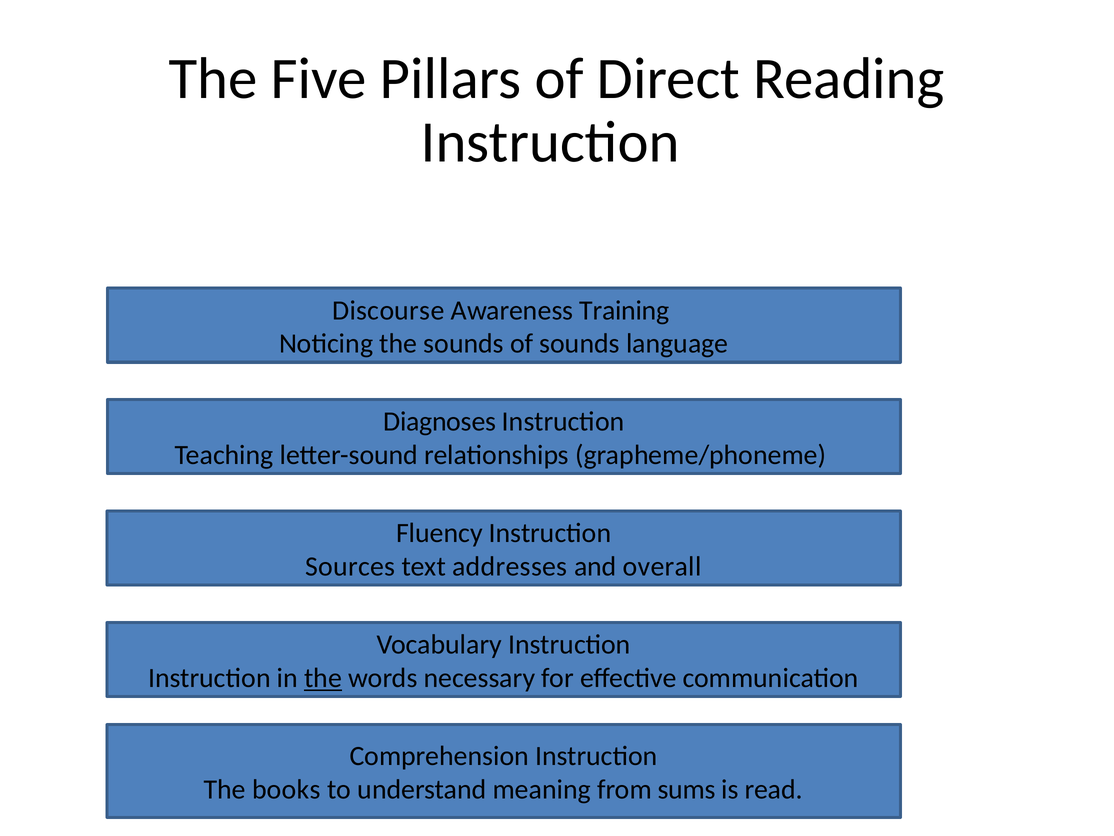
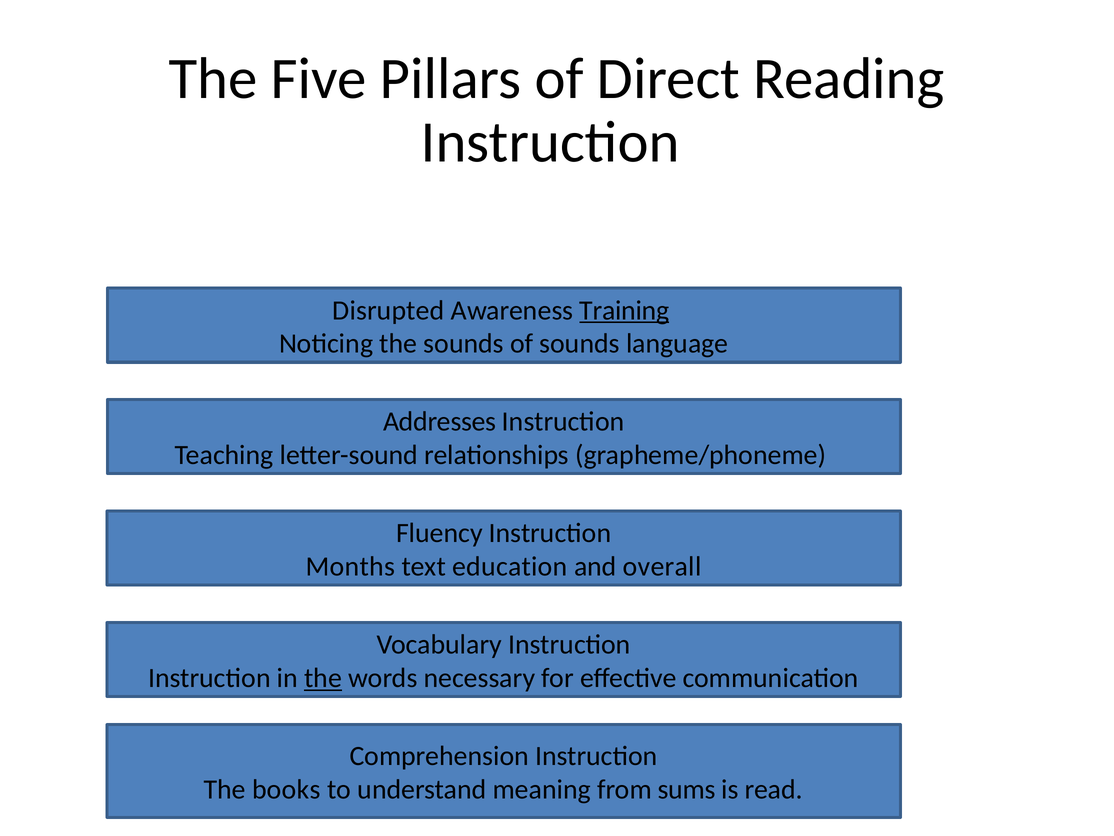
Discourse: Discourse -> Disrupted
Training underline: none -> present
Diagnoses: Diagnoses -> Addresses
Sources: Sources -> Months
addresses: addresses -> education
